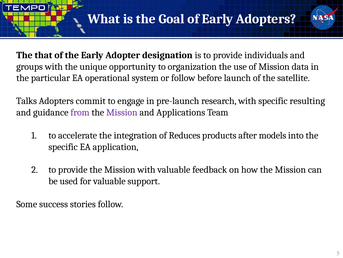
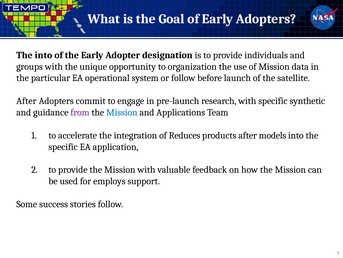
The that: that -> into
Talks at (27, 101): Talks -> After
resulting: resulting -> synthetic
Mission at (122, 112) colour: purple -> blue
for valuable: valuable -> employs
